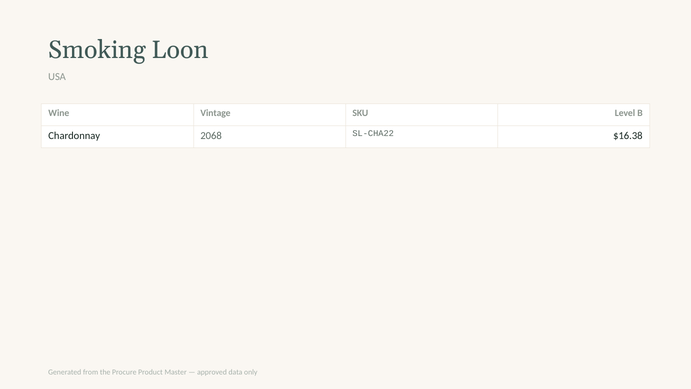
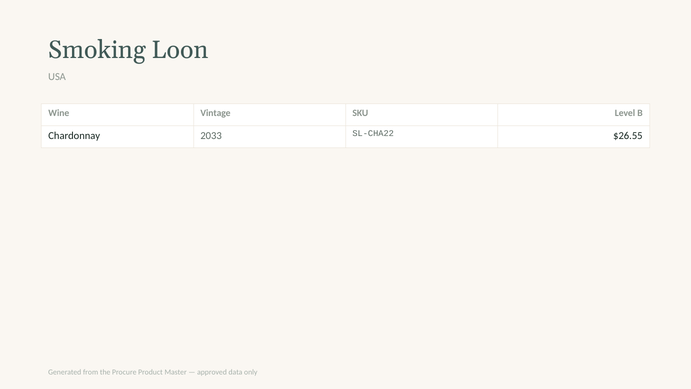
2068: 2068 -> 2033
$16.38: $16.38 -> $26.55
